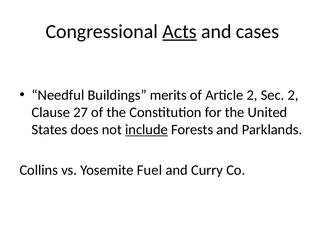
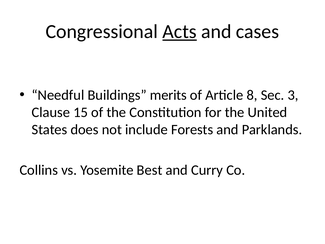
Article 2: 2 -> 8
Sec 2: 2 -> 3
27: 27 -> 15
include underline: present -> none
Fuel: Fuel -> Best
